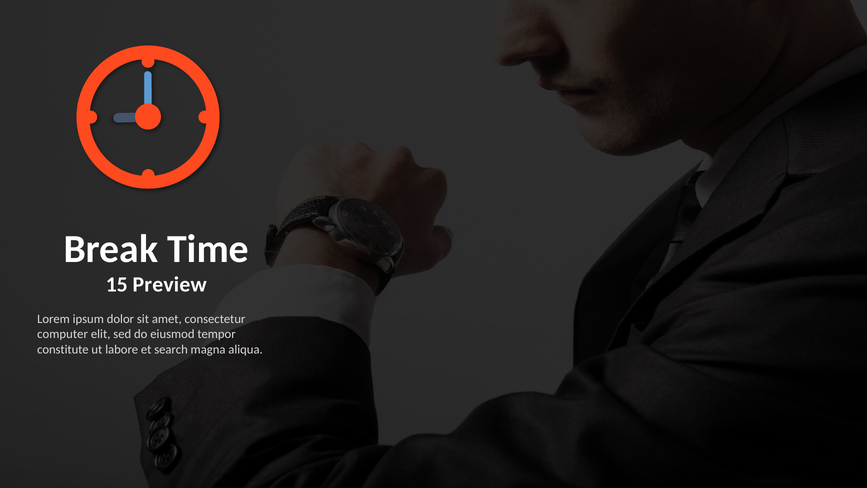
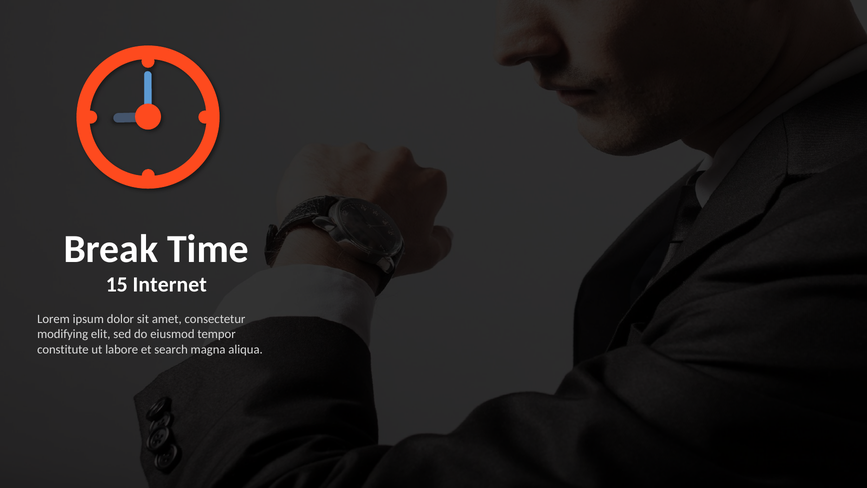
Preview: Preview -> Internet
computer: computer -> modifying
